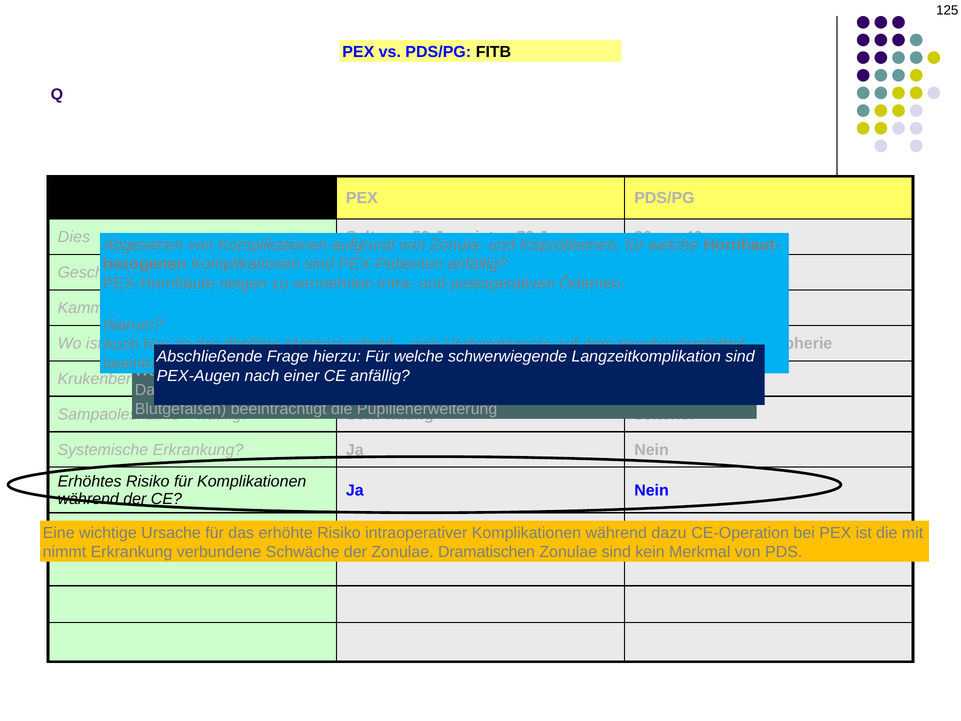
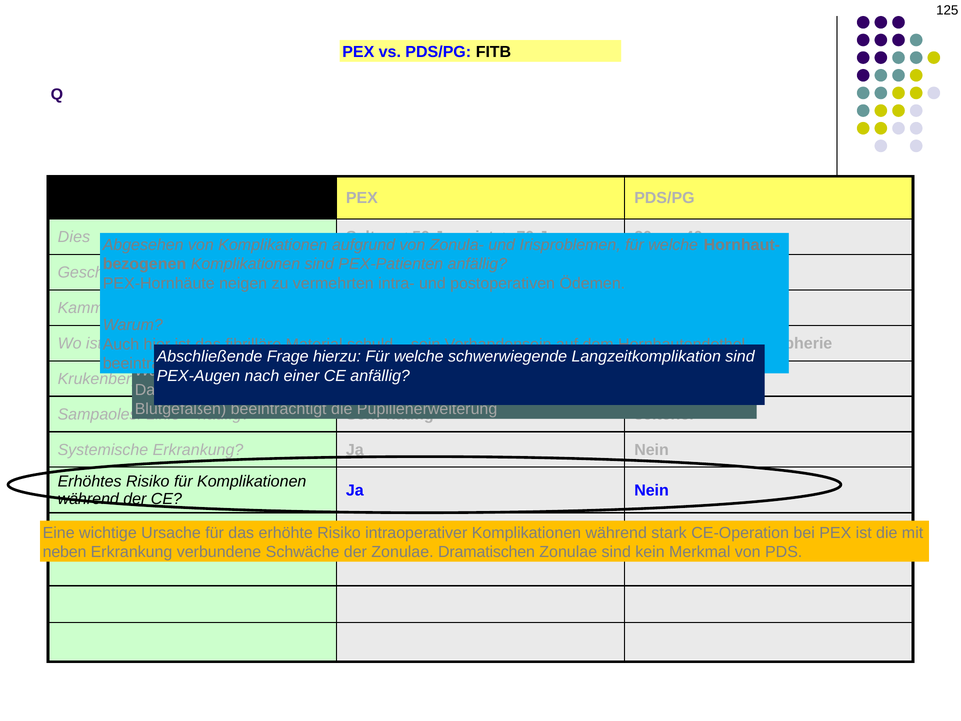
dazu: dazu -> stark
nimmt: nimmt -> neben
